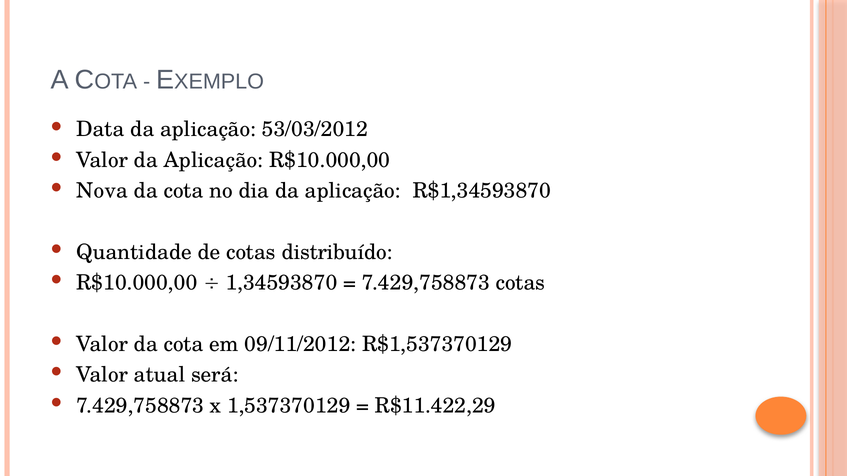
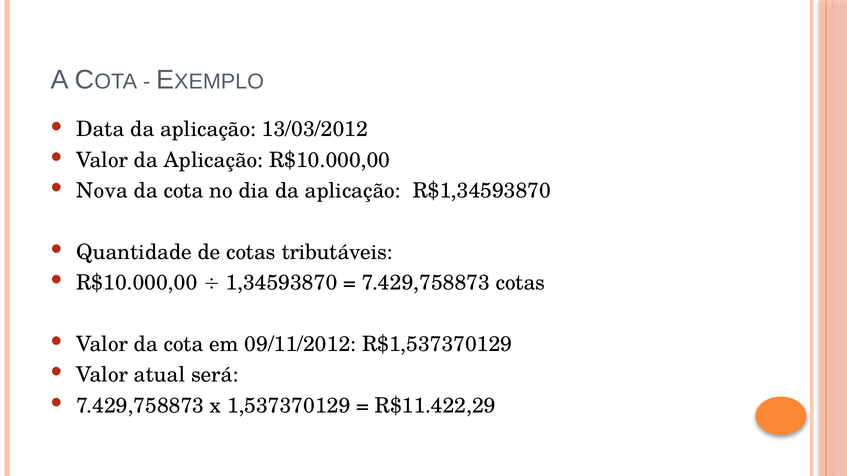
53/03/2012: 53/03/2012 -> 13/03/2012
distribuído: distribuído -> tributáveis
